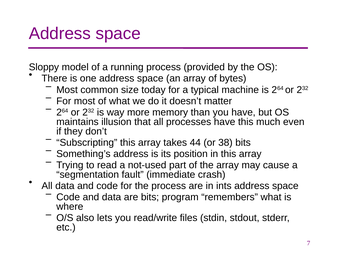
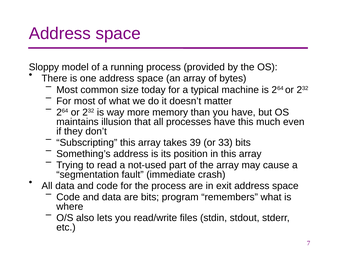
44: 44 -> 39
38: 38 -> 33
ints: ints -> exit
